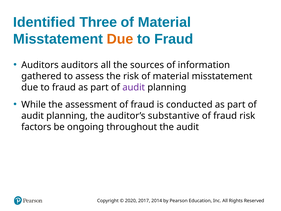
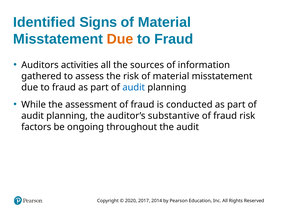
Three: Three -> Signs
Auditors auditors: auditors -> activities
audit at (134, 87) colour: purple -> blue
